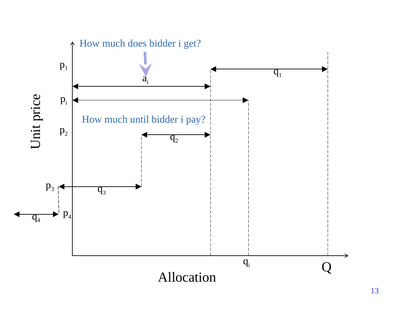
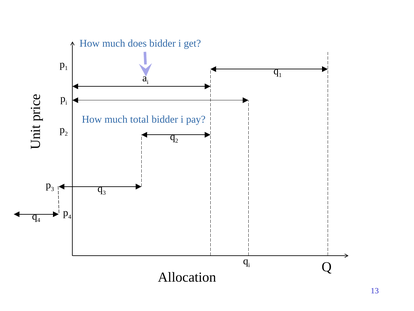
until: until -> total
